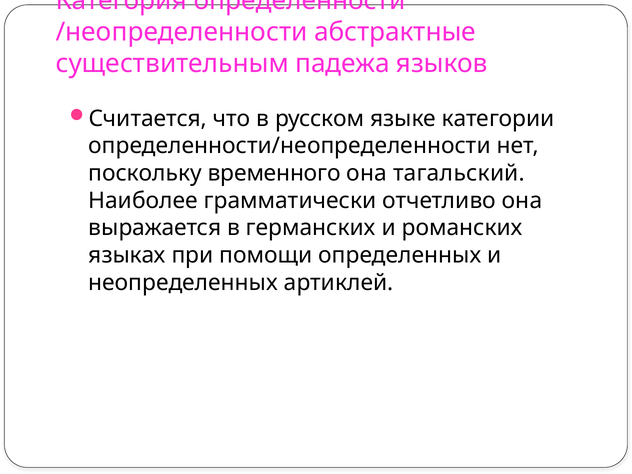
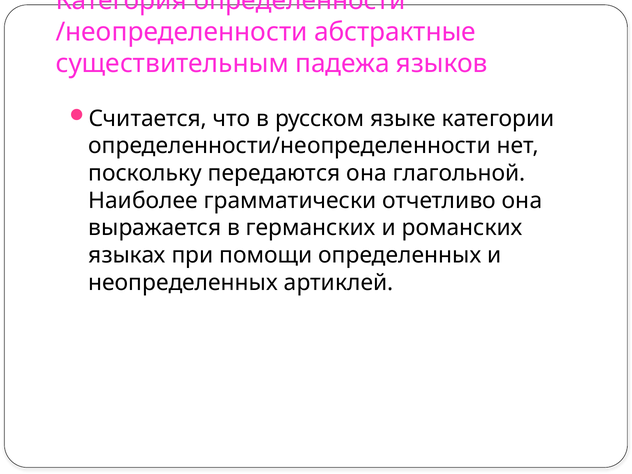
временного: временного -> передаются
тагальский: тагальский -> глагольной
